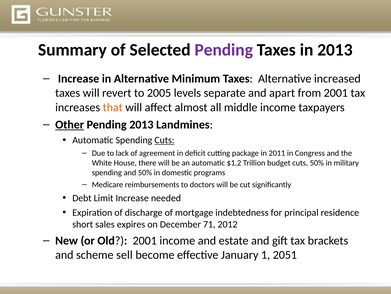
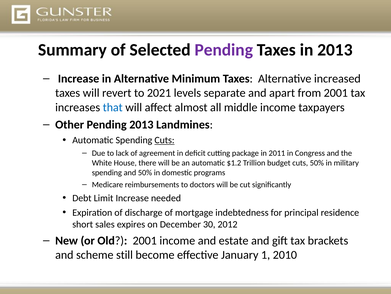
2005: 2005 -> 2021
that colour: orange -> blue
Other underline: present -> none
71: 71 -> 30
sell: sell -> still
2051: 2051 -> 2010
